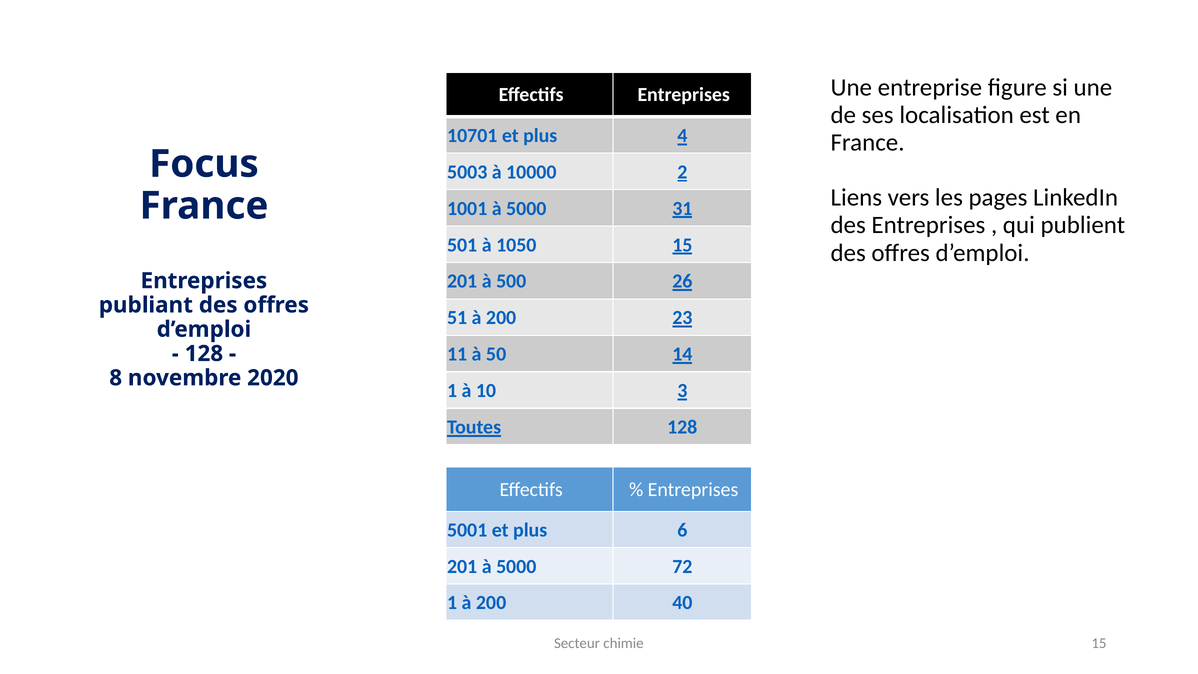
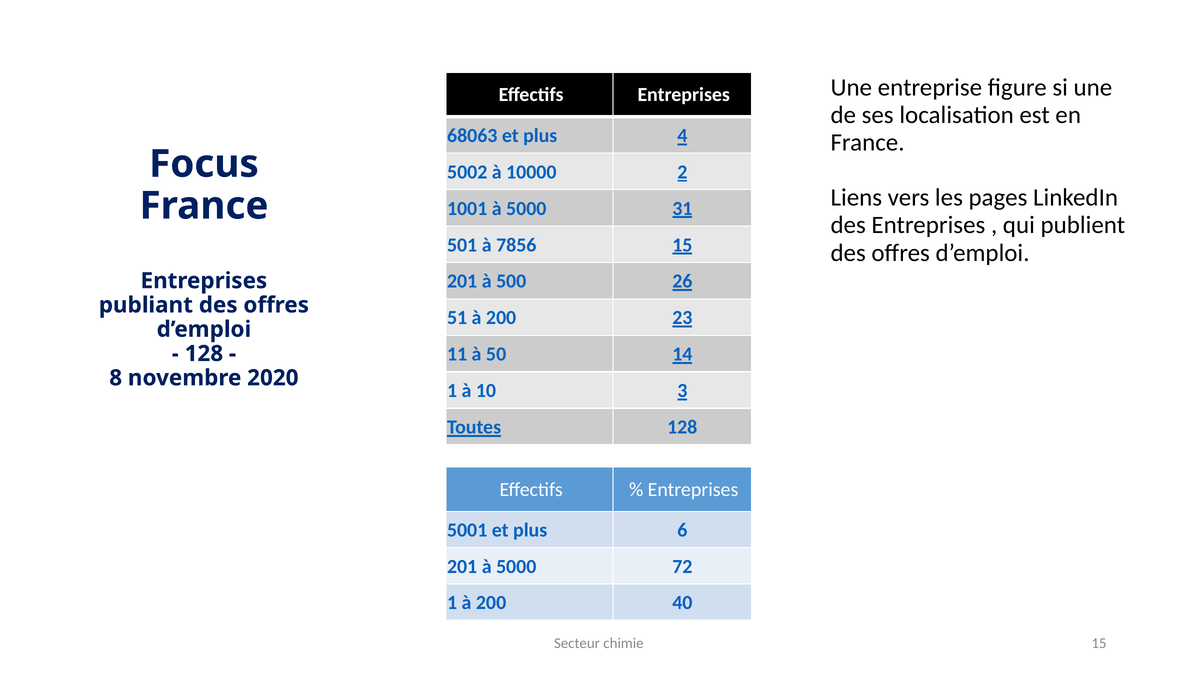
10701: 10701 -> 68063
5003: 5003 -> 5002
1050: 1050 -> 7856
